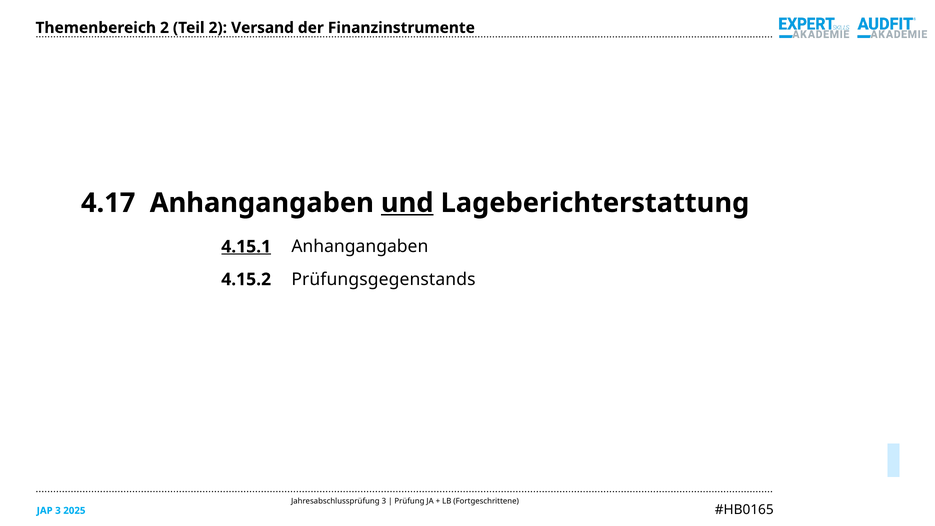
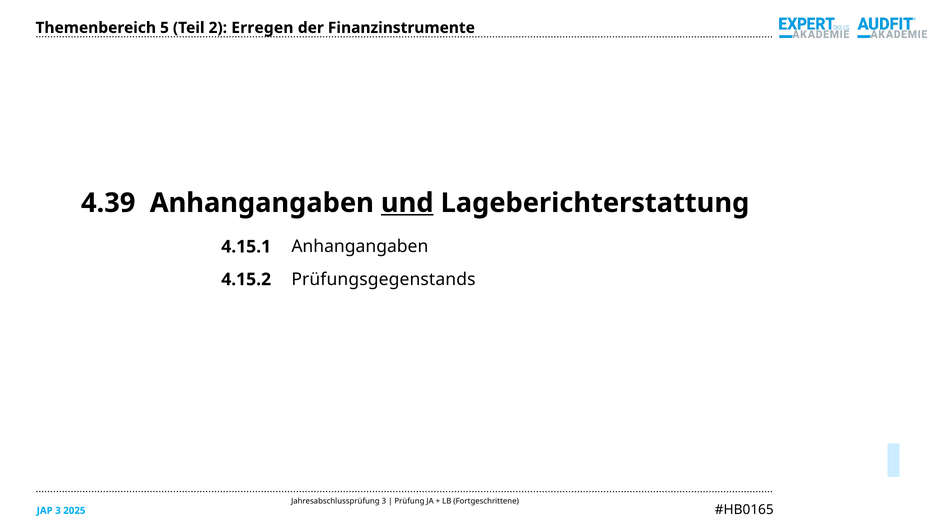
Themenbereich 2: 2 -> 5
Versand: Versand -> Erregen
4.17: 4.17 -> 4.39
4.15.1 underline: present -> none
